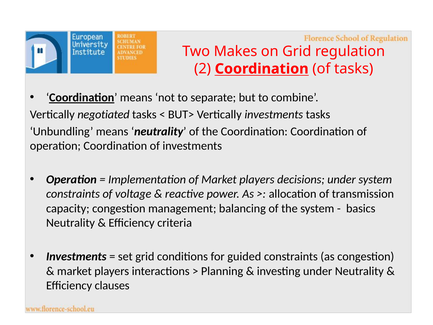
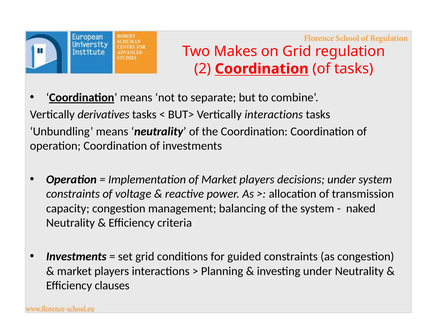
negotiated: negotiated -> derivatives
Vertically investments: investments -> interactions
basics: basics -> naked
